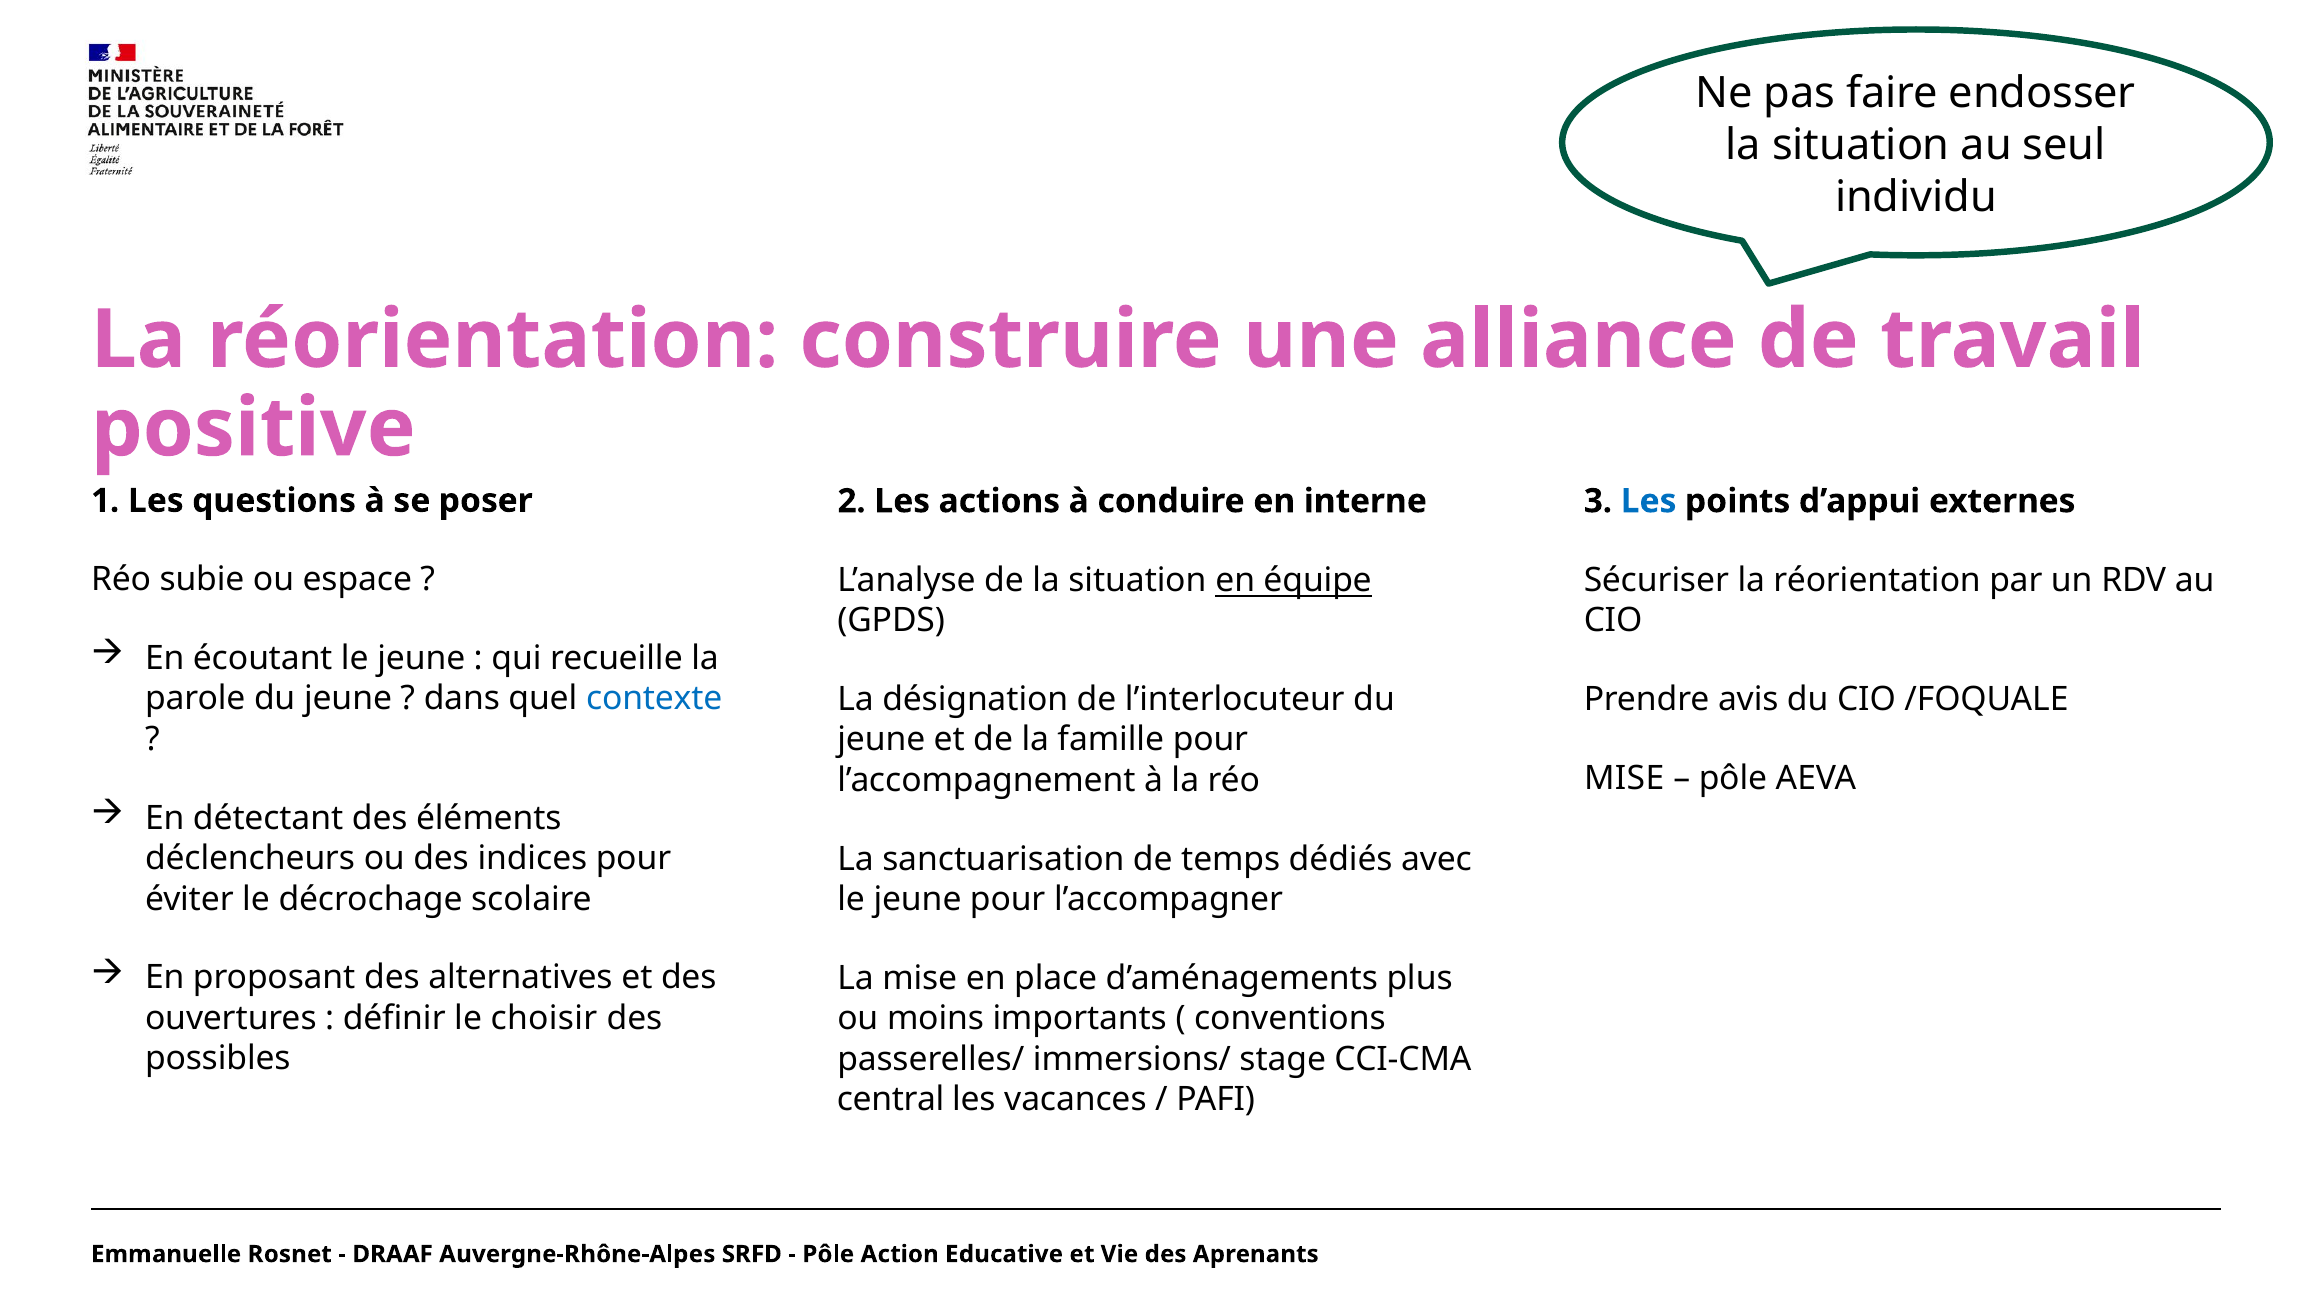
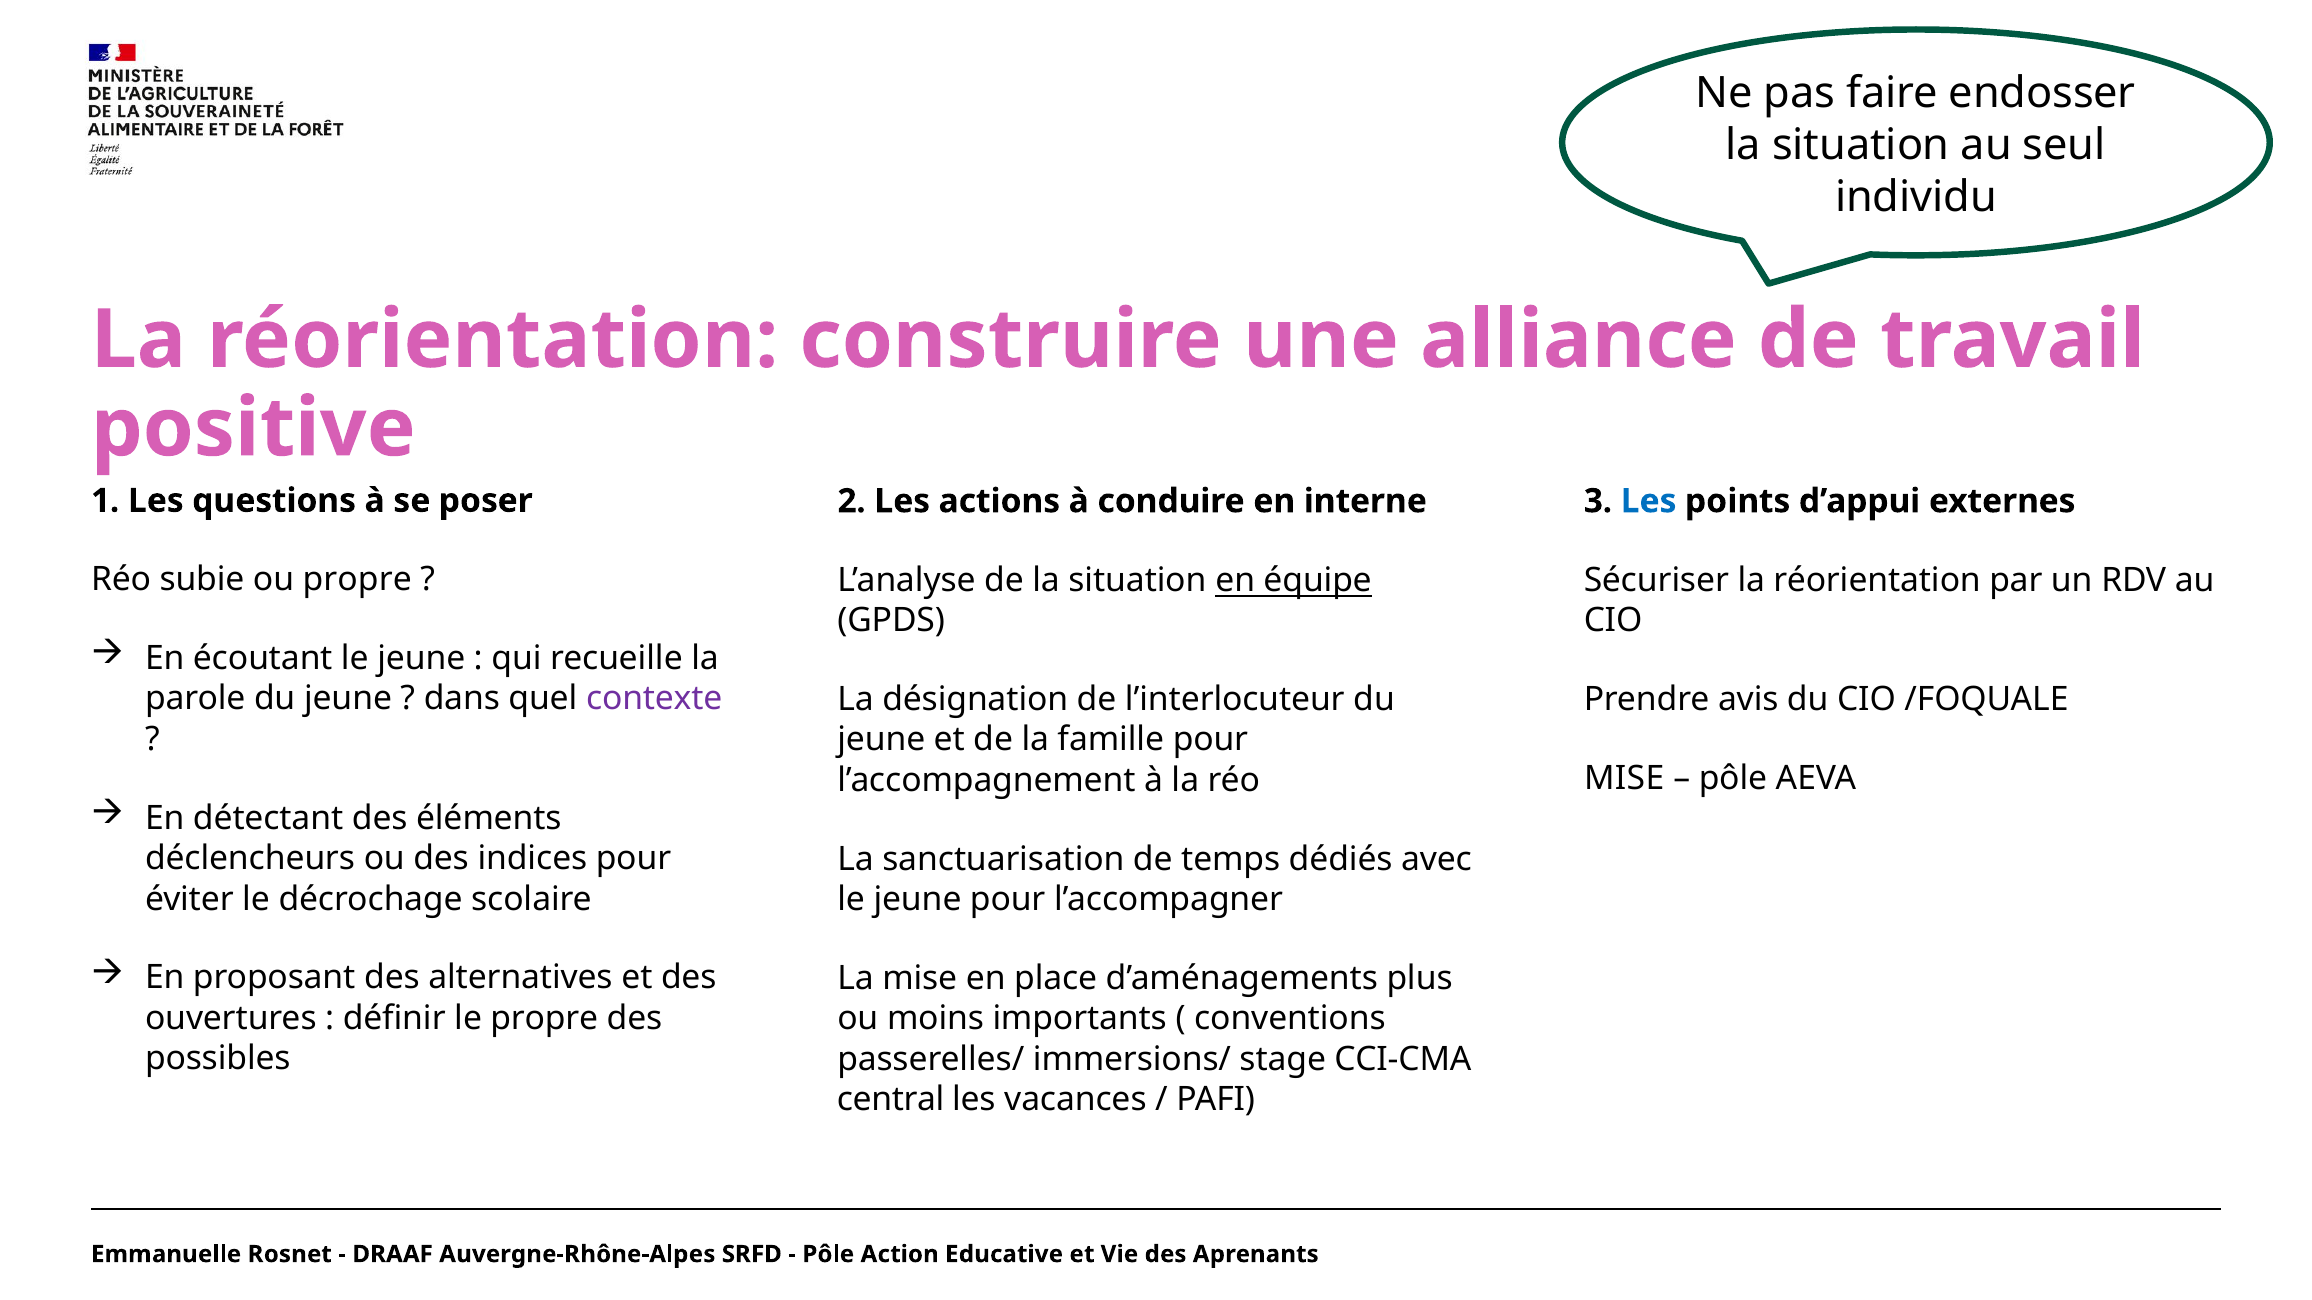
ou espace: espace -> propre
contexte colour: blue -> purple
le choisir: choisir -> propre
